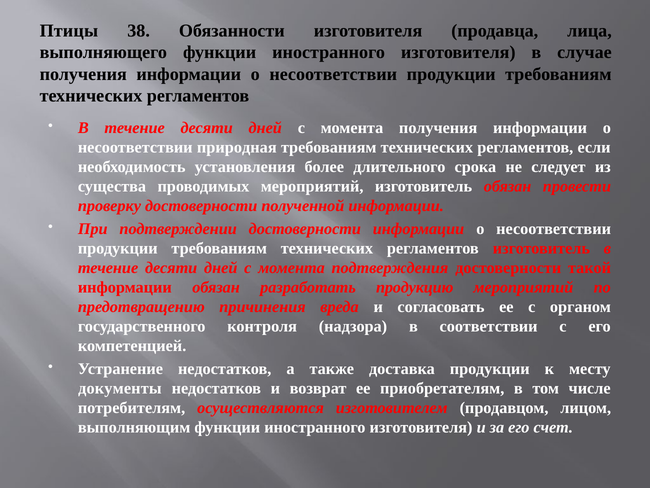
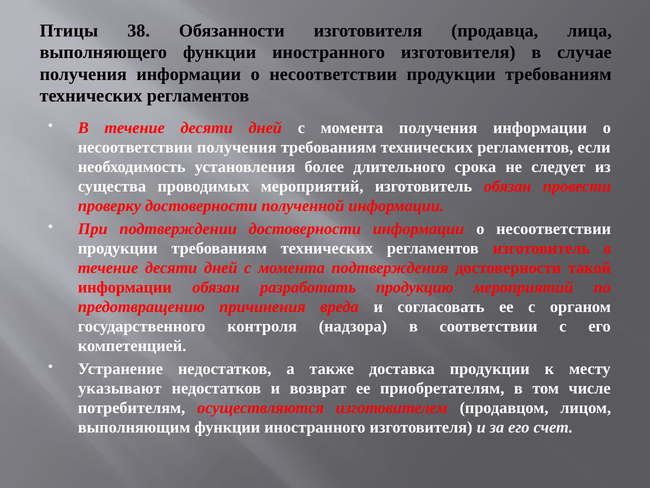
несоответствии природная: природная -> получения
документы: документы -> указывают
